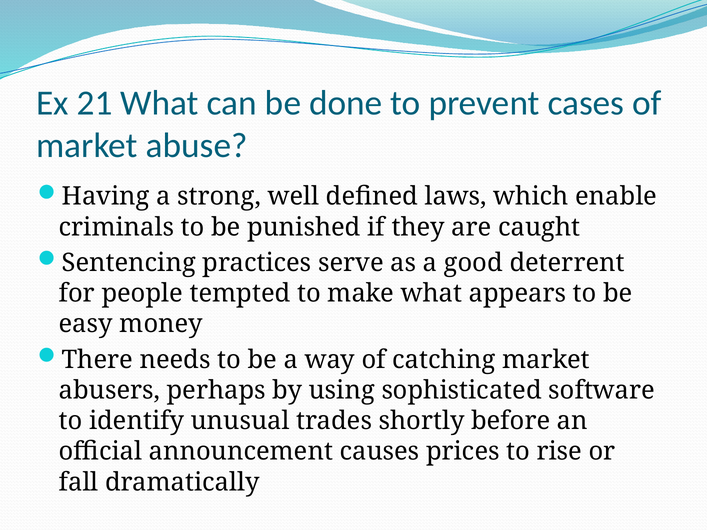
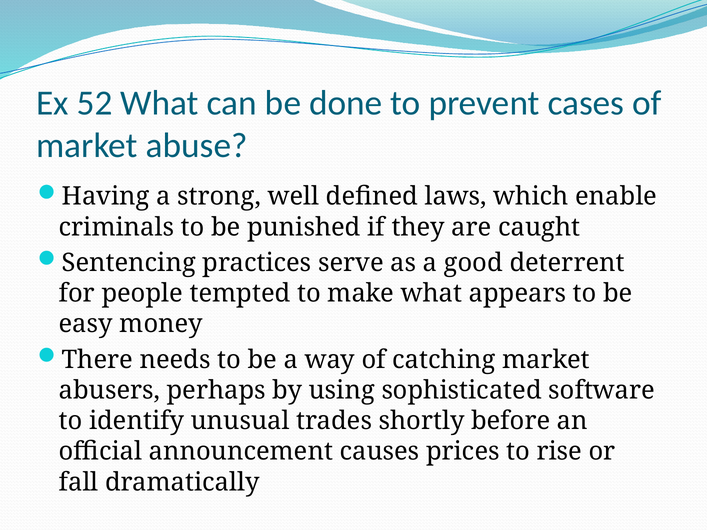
21: 21 -> 52
